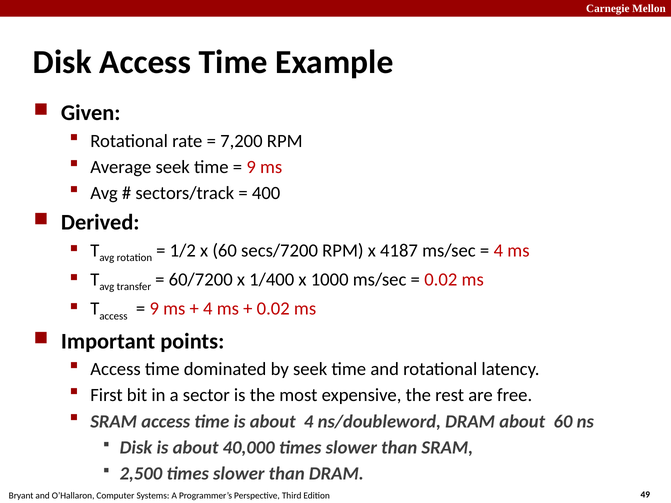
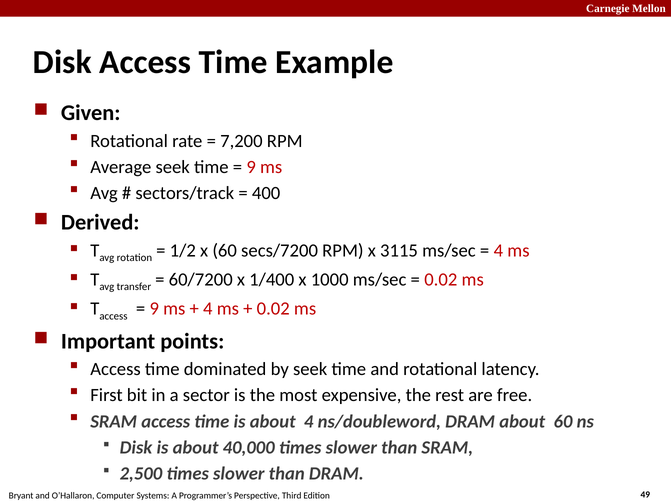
4187: 4187 -> 3115
